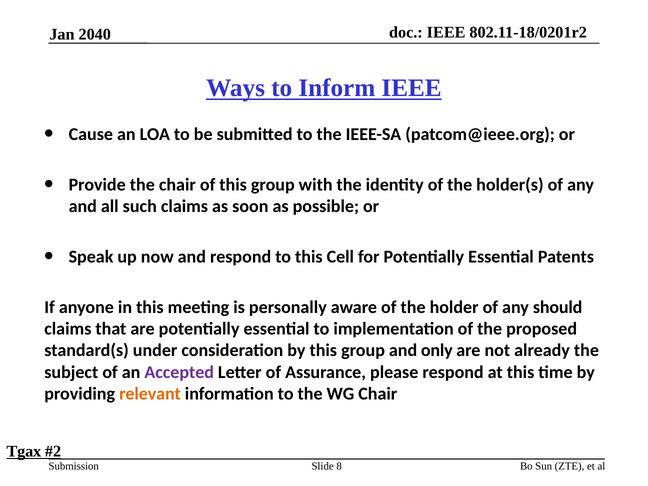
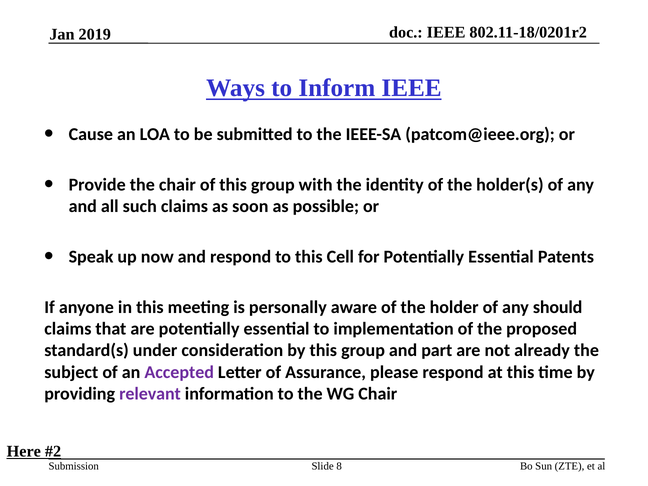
2040: 2040 -> 2019
only: only -> part
relevant colour: orange -> purple
Tgax: Tgax -> Here
